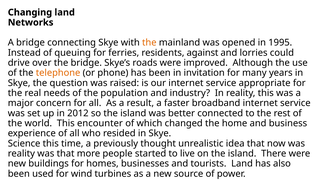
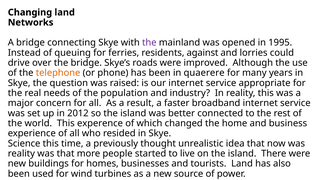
the at (149, 43) colour: orange -> purple
invitation: invitation -> quaerere
encounter: encounter -> experence
